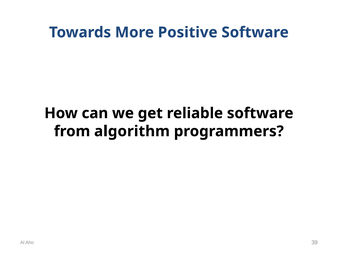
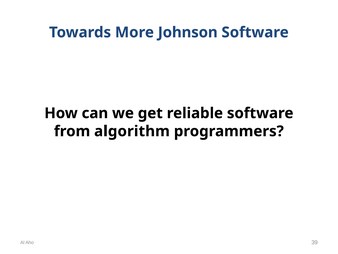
Positive: Positive -> Johnson
